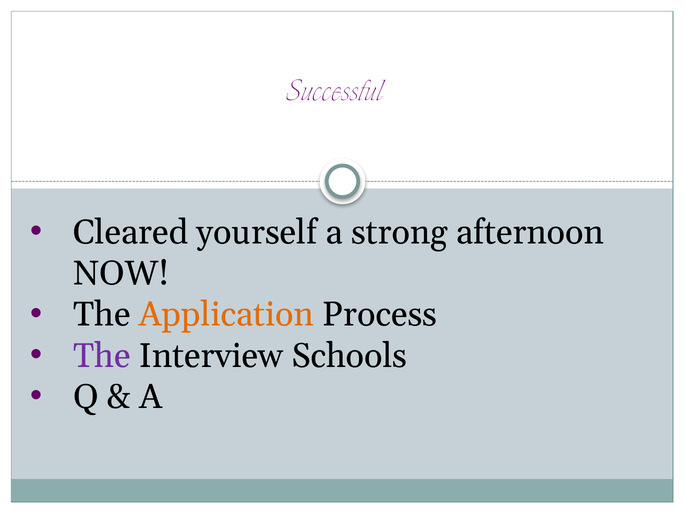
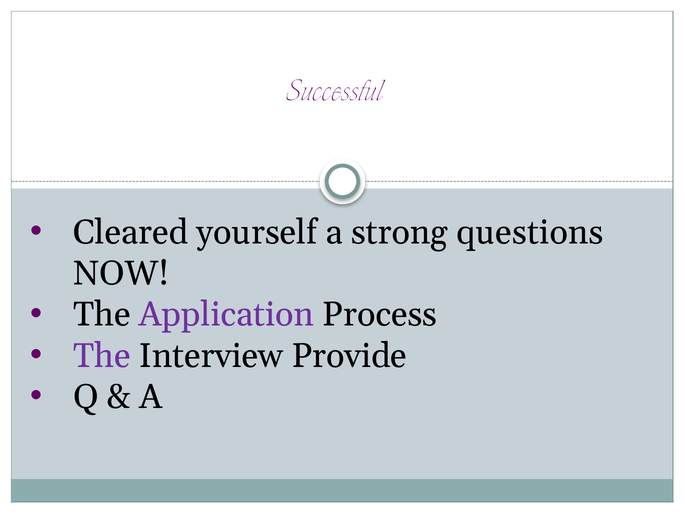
afternoon: afternoon -> questions
Application colour: orange -> purple
Schools: Schools -> Provide
